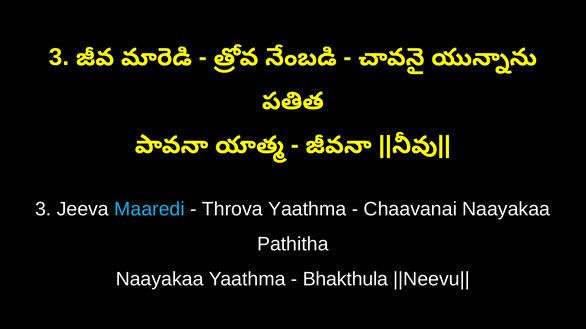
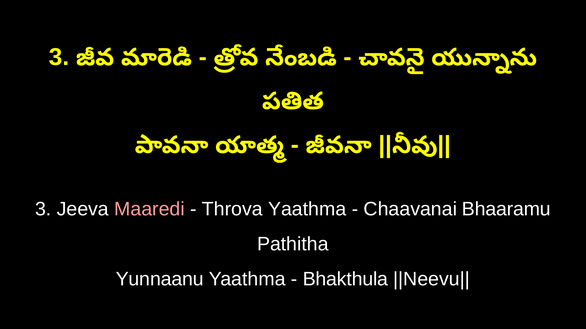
Maaredi colour: light blue -> pink
Chaavanai Naayakaa: Naayakaa -> Bhaaramu
Naayakaa at (160, 280): Naayakaa -> Yunnaanu
